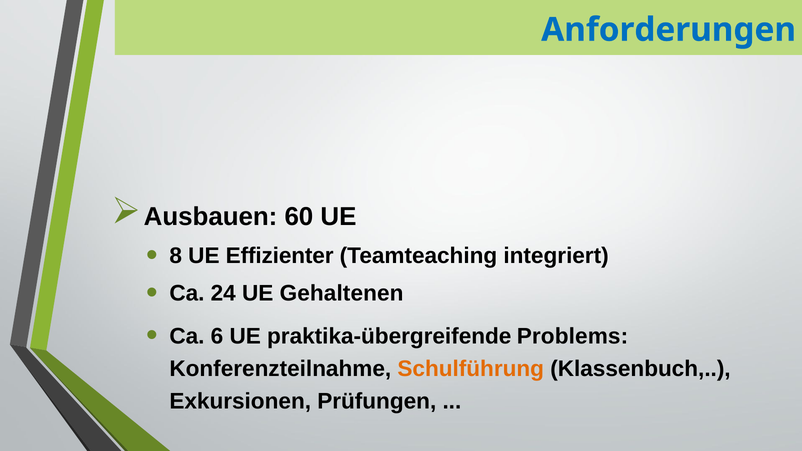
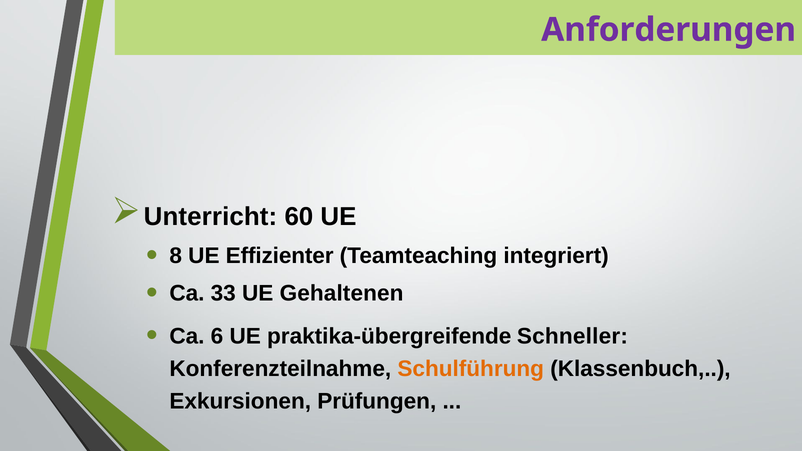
Anforderungen colour: blue -> purple
Ausbauen: Ausbauen -> Unterricht
24: 24 -> 33
Problems: Problems -> Schneller
